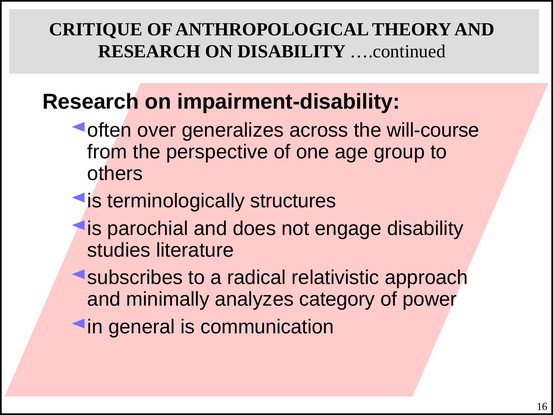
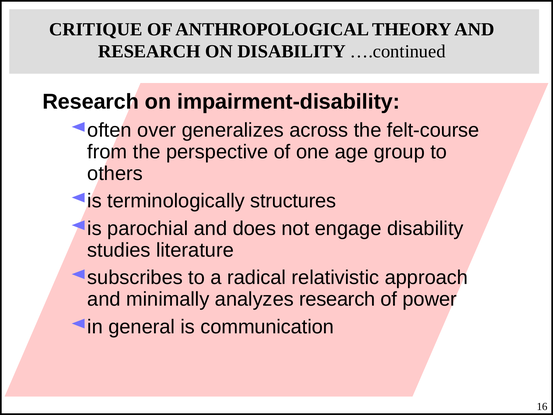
will-course: will-course -> felt-course
analyzes category: category -> research
